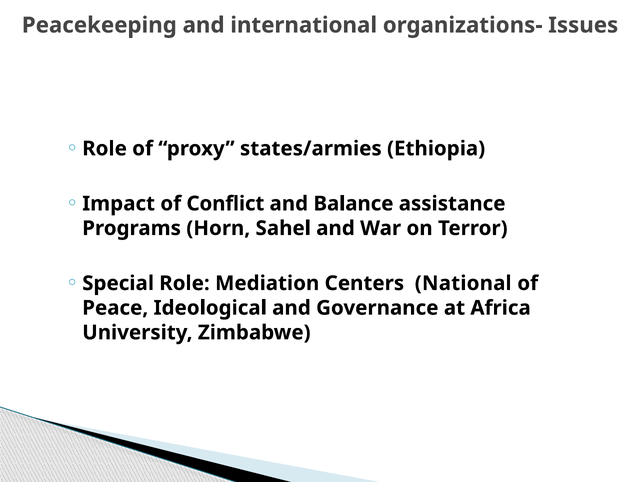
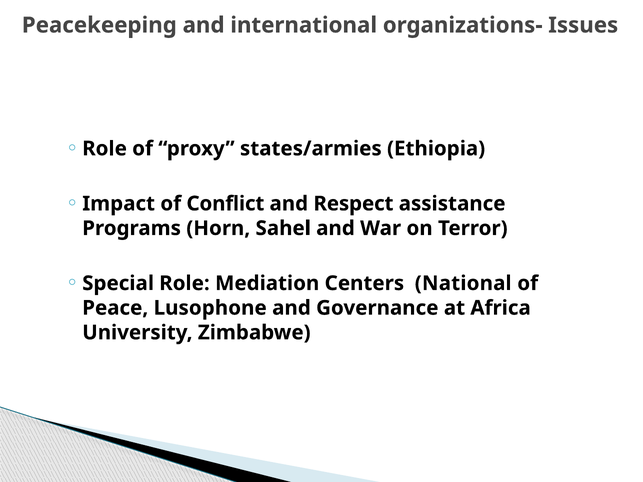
Balance: Balance -> Respect
Ideological: Ideological -> Lusophone
